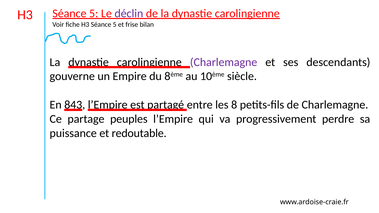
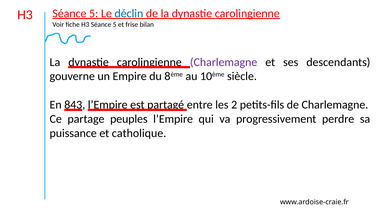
déclin colour: purple -> blue
8: 8 -> 2
redoutable: redoutable -> catholique
